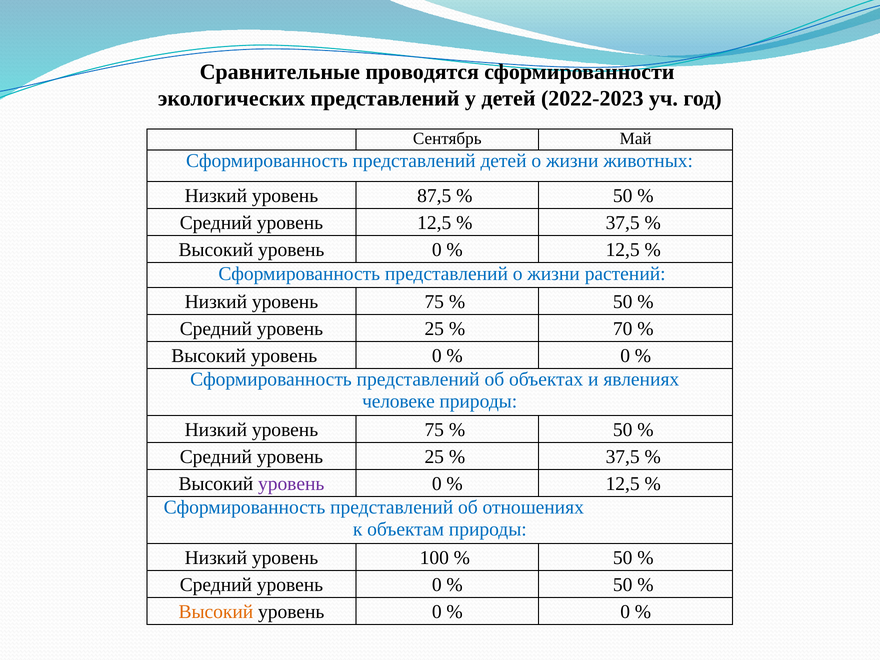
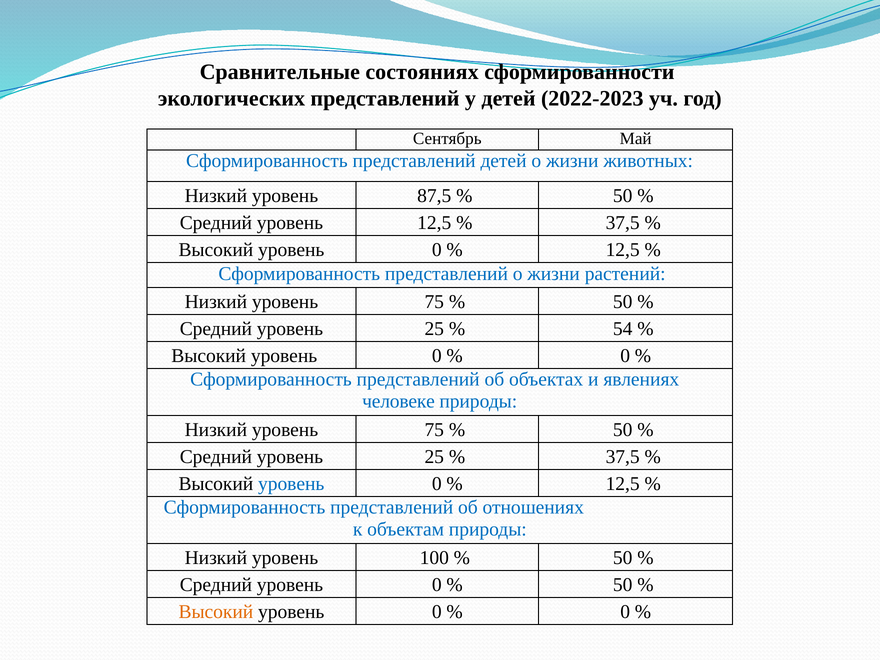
проводятся: проводятся -> состояниях
70: 70 -> 54
уровень at (291, 484) colour: purple -> blue
